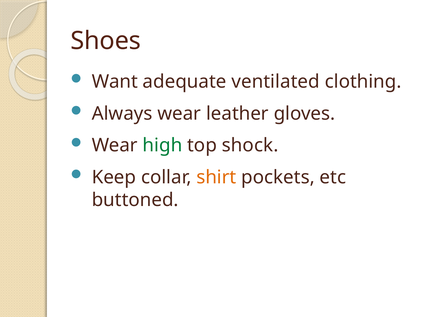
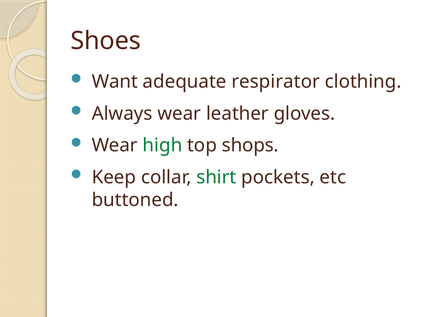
ventilated: ventilated -> respirator
shock: shock -> shops
shirt colour: orange -> green
